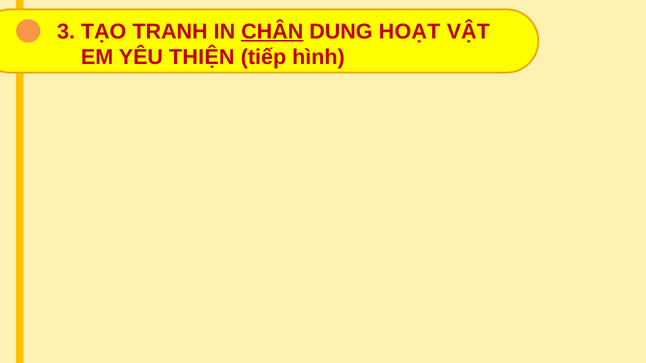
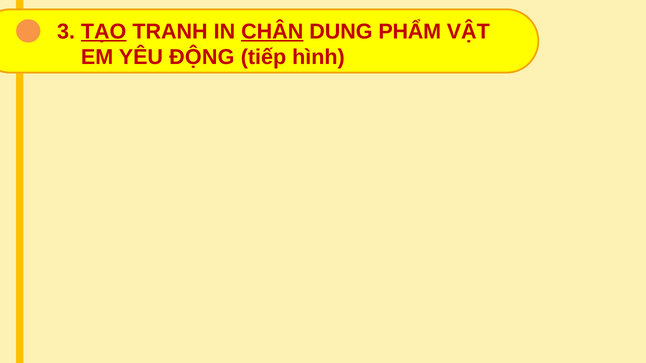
TẠO underline: none -> present
HOẠT: HOẠT -> PHẨM
THIỆN: THIỆN -> ĐỘNG
